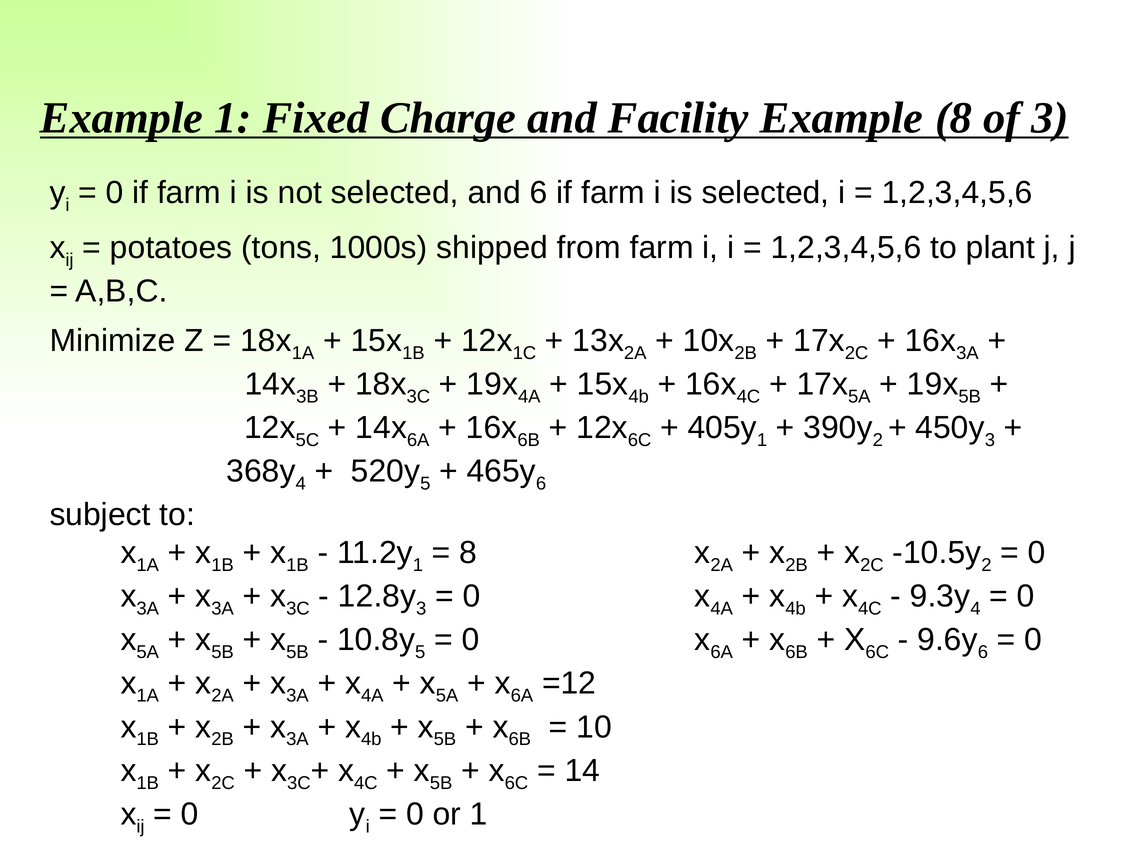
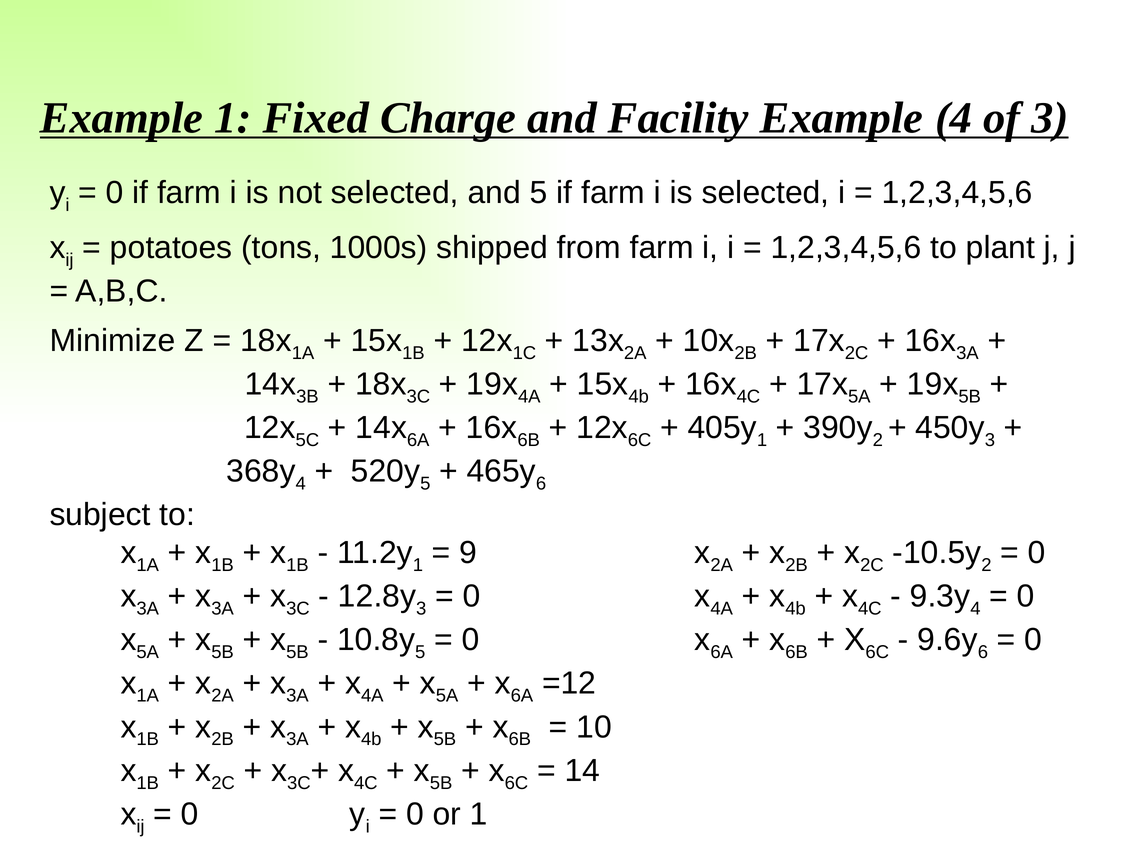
Example 8: 8 -> 4
and 6: 6 -> 5
8 at (468, 553): 8 -> 9
